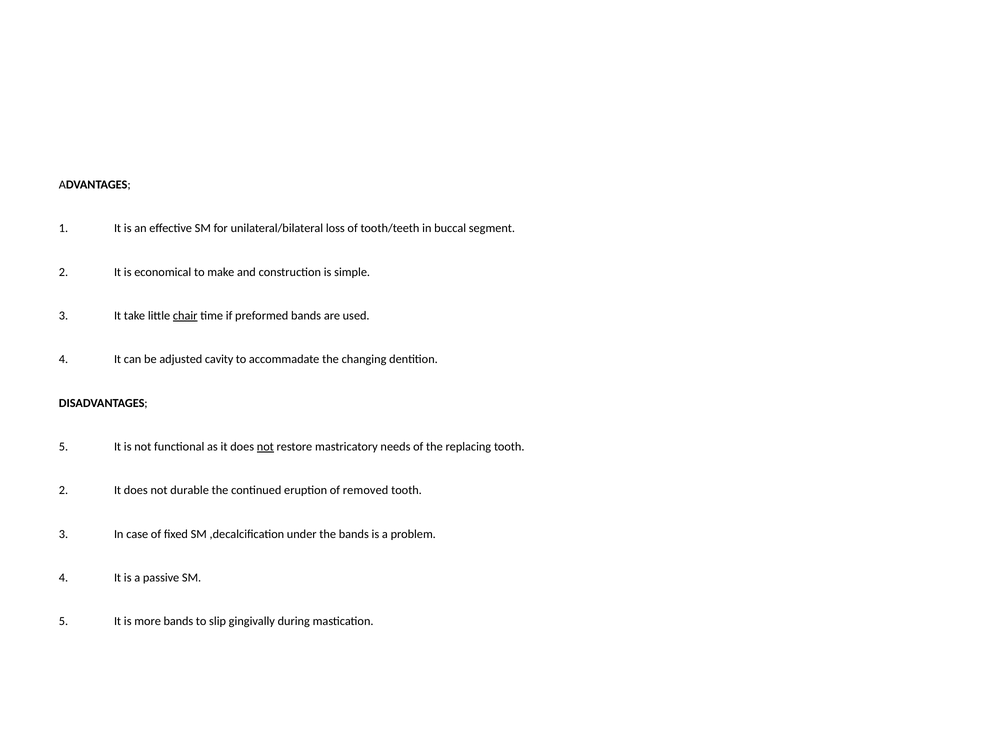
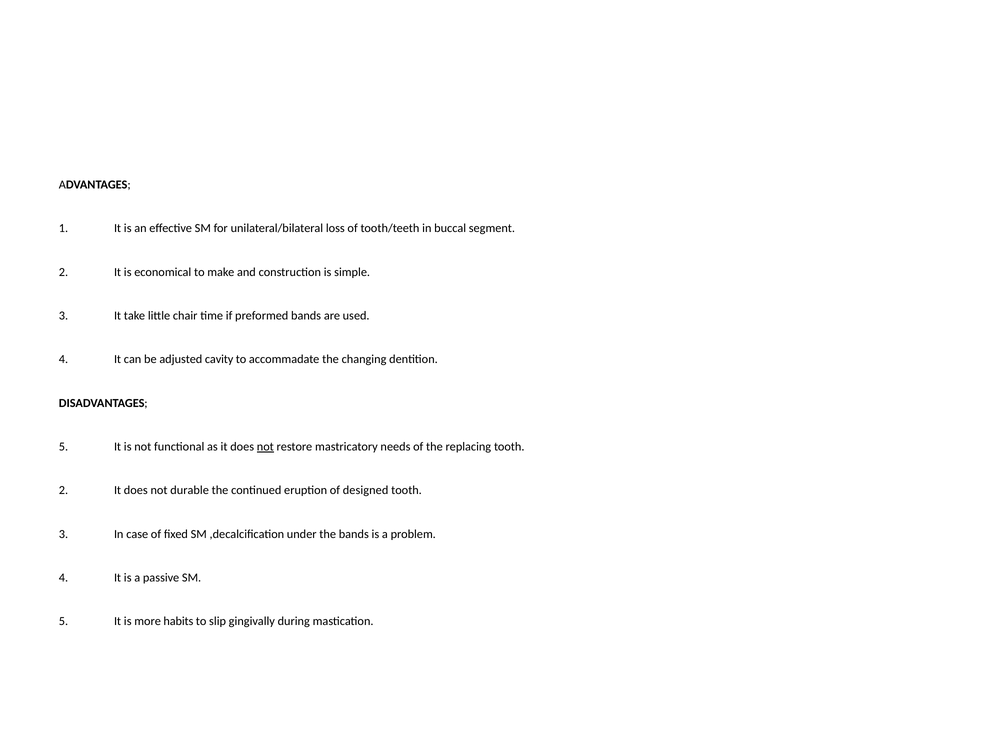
chair underline: present -> none
removed: removed -> designed
more bands: bands -> habits
